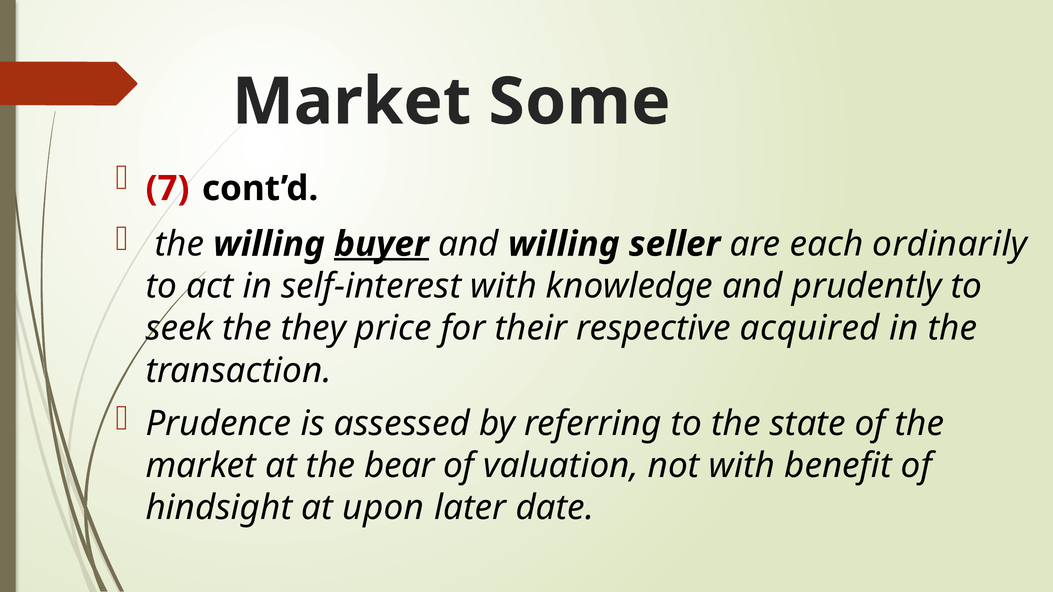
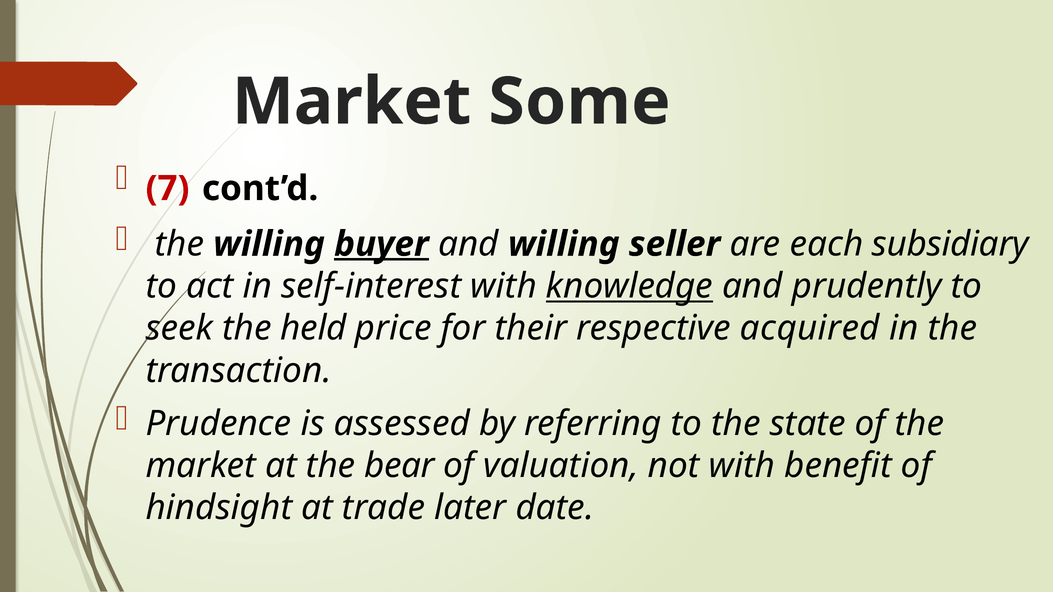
ordinarily: ordinarily -> subsidiary
knowledge underline: none -> present
they: they -> held
upon: upon -> trade
